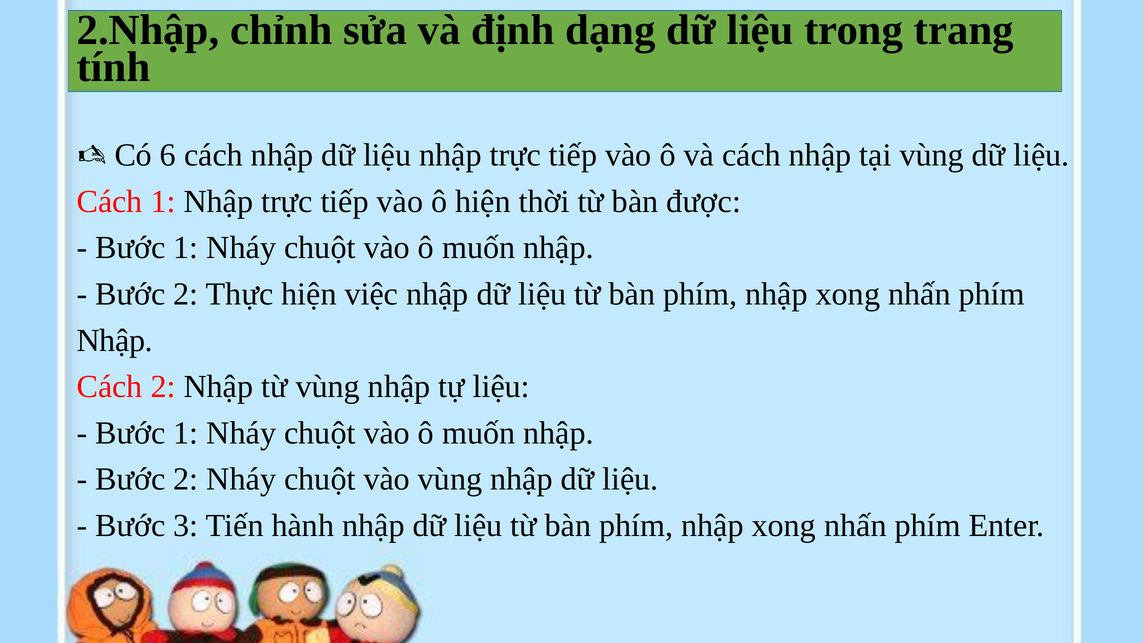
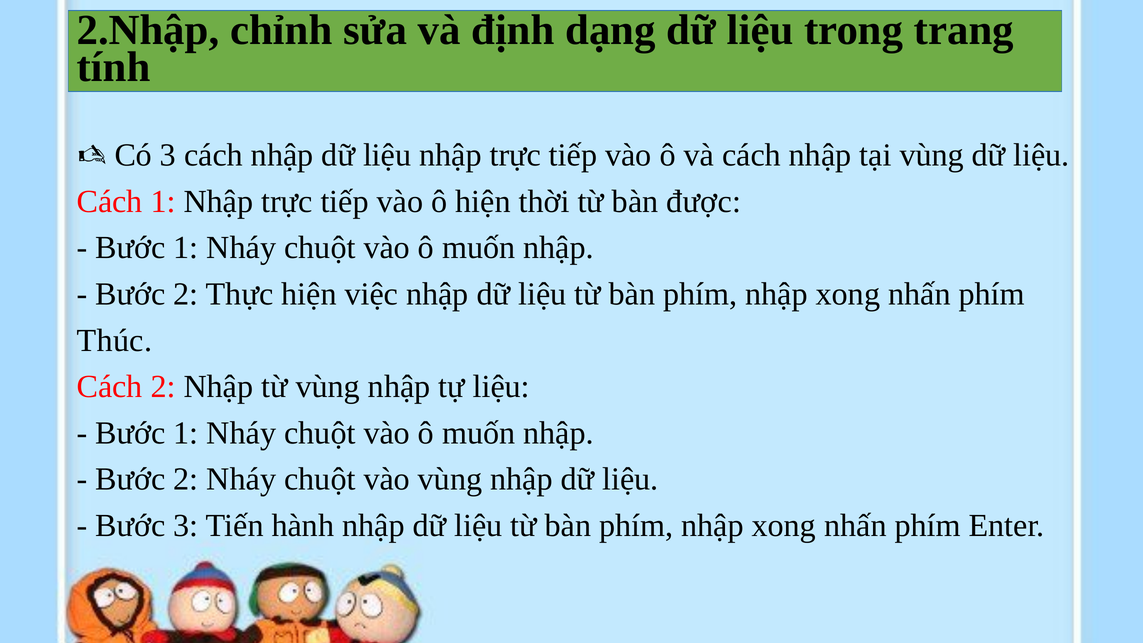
Có 6: 6 -> 3
Nhập at (115, 340): Nhập -> Thúc
